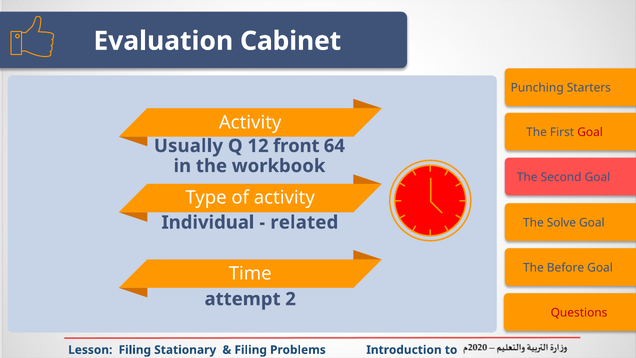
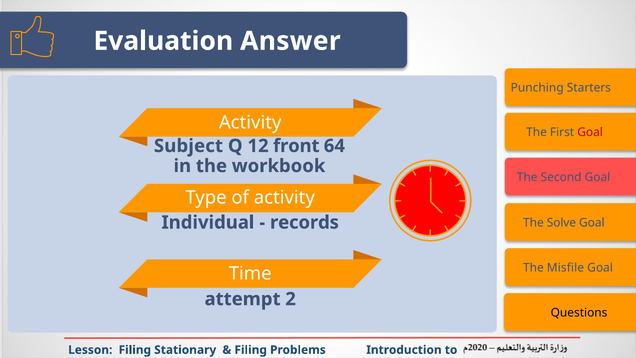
Cabinet: Cabinet -> Answer
Usually: Usually -> Subject
related: related -> records
Before: Before -> Misfile
Questions colour: red -> black
